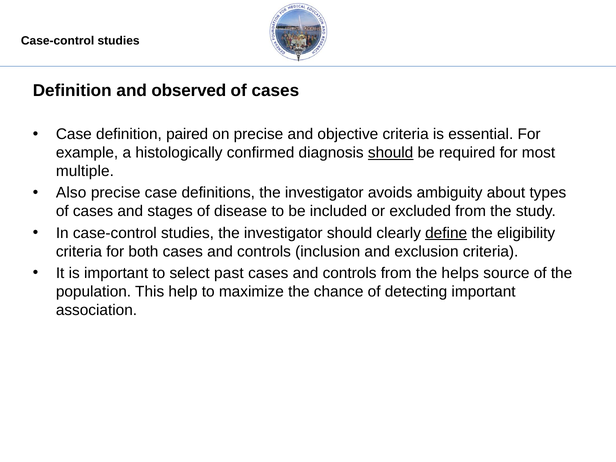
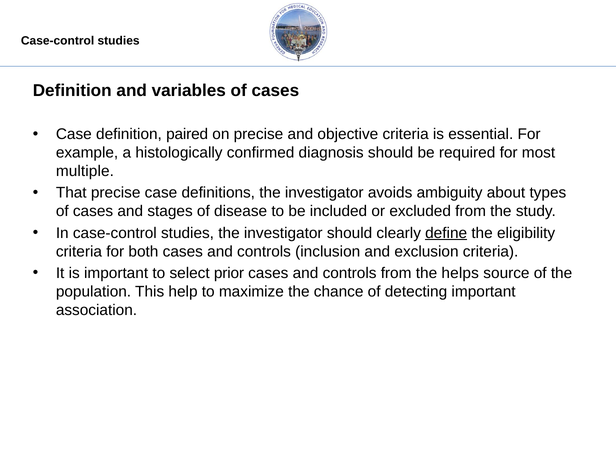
observed: observed -> variables
should at (391, 153) underline: present -> none
Also: Also -> That
past: past -> prior
